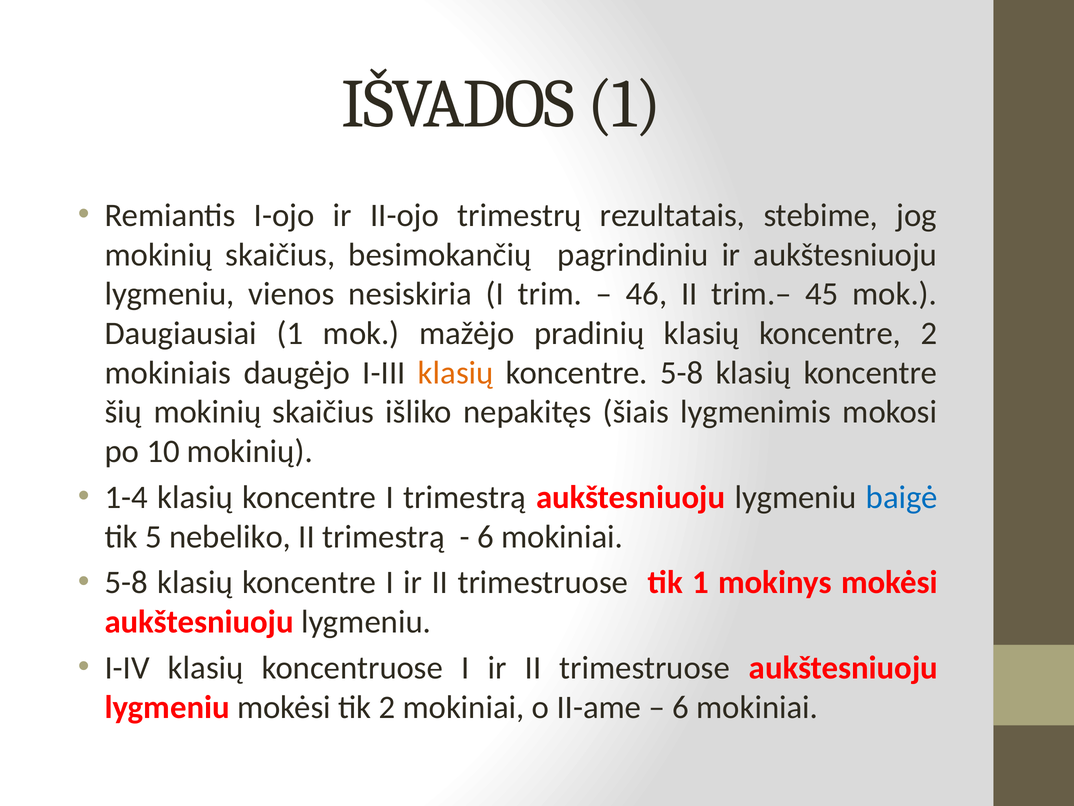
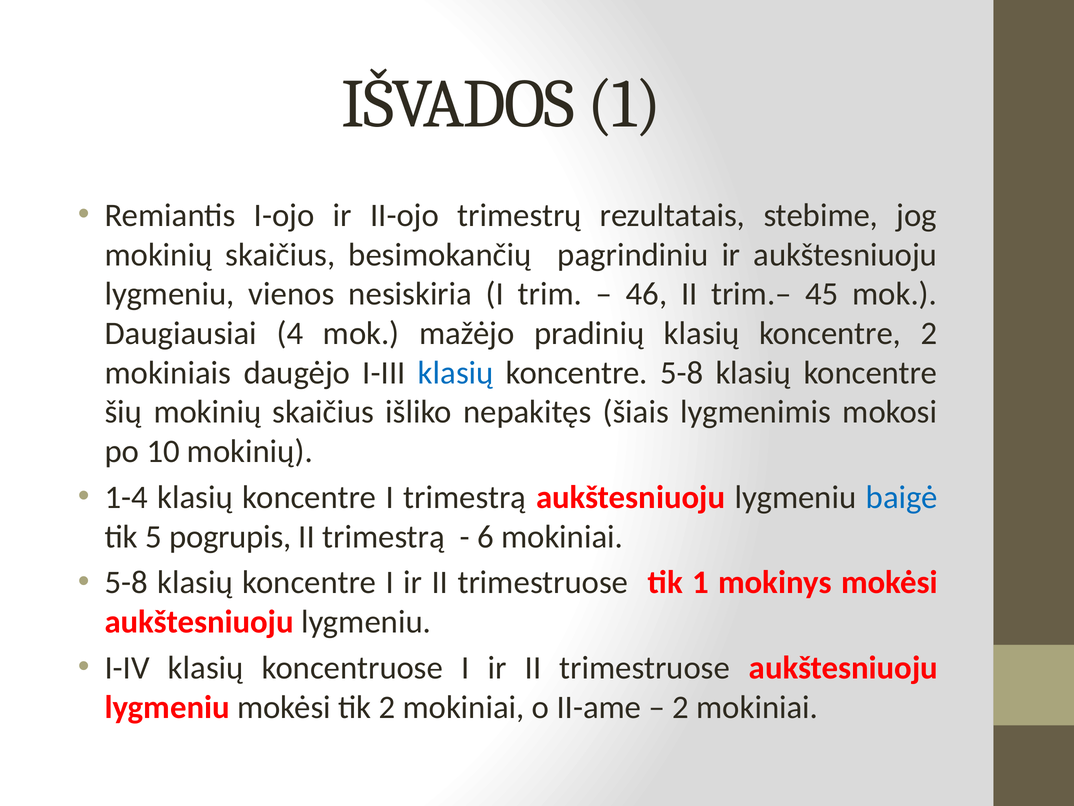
Daugiausiai 1: 1 -> 4
klasių at (456, 373) colour: orange -> blue
nebeliko: nebeliko -> pogrupis
6 at (681, 707): 6 -> 2
